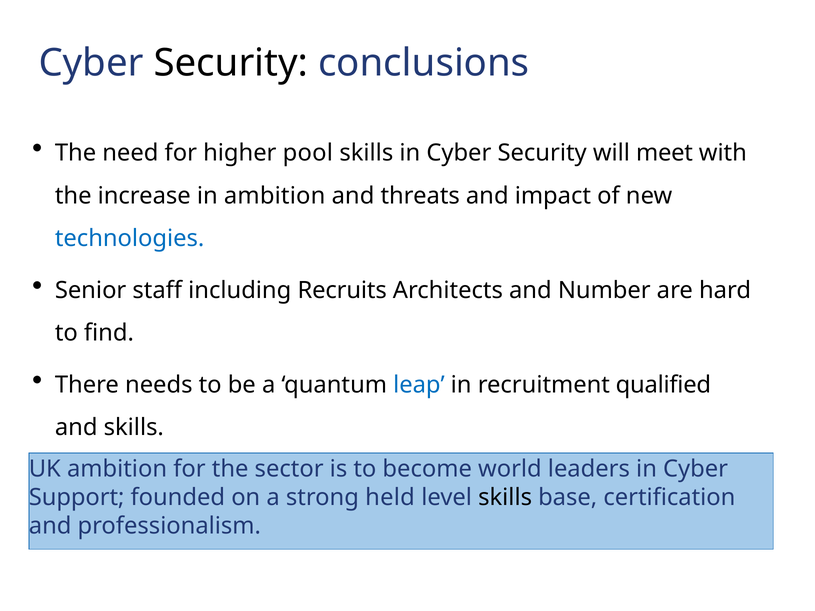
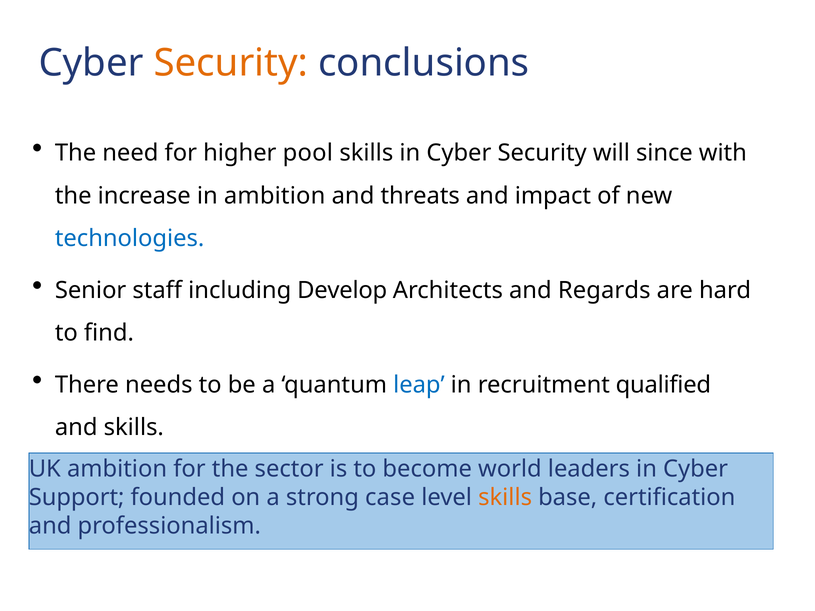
Security at (231, 63) colour: black -> orange
meet: meet -> since
Recruits: Recruits -> Develop
Number: Number -> Regards
held: held -> case
skills at (505, 498) colour: black -> orange
